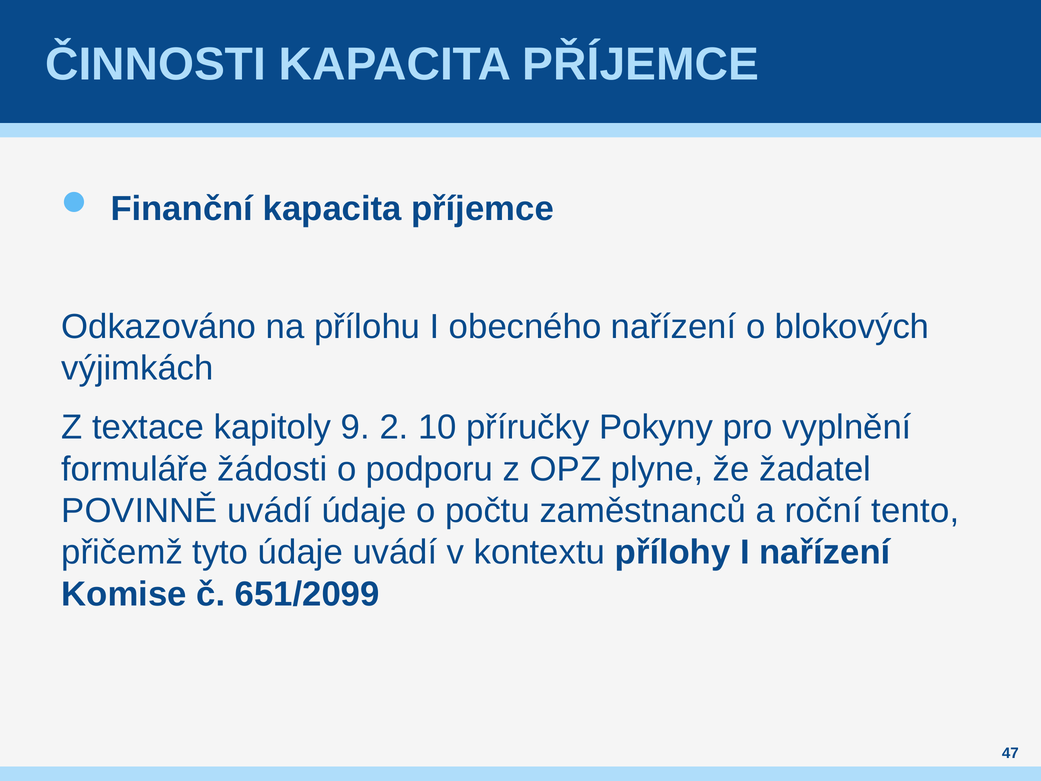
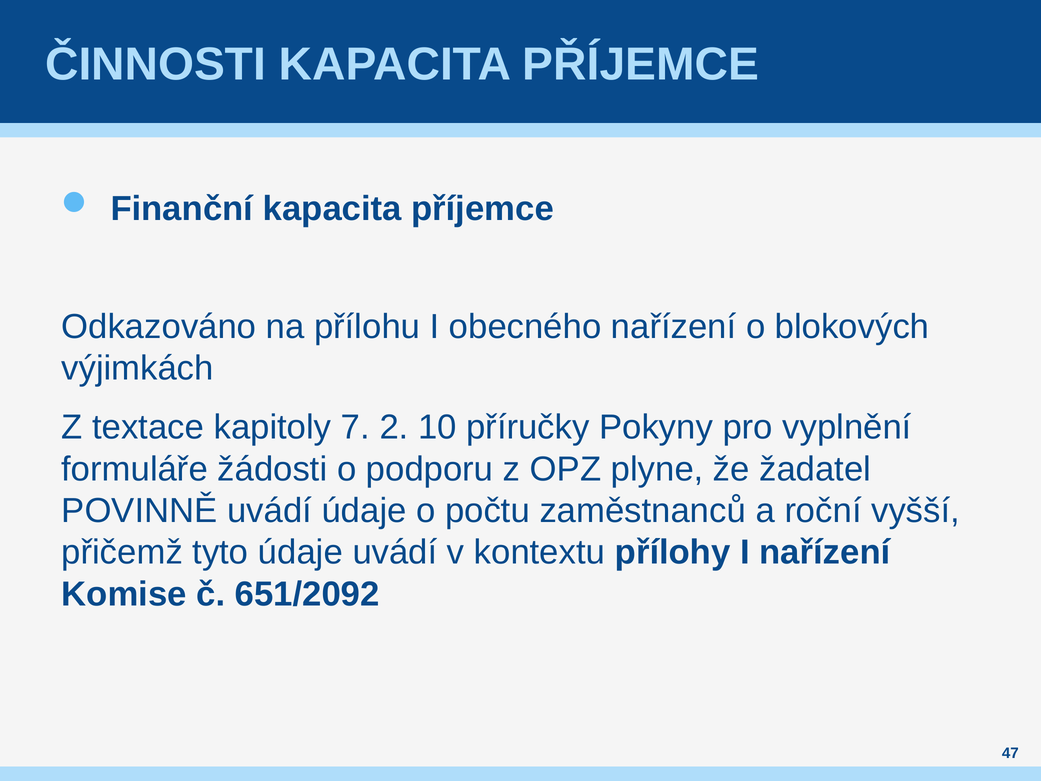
9: 9 -> 7
tento: tento -> vyšší
651/2099: 651/2099 -> 651/2092
